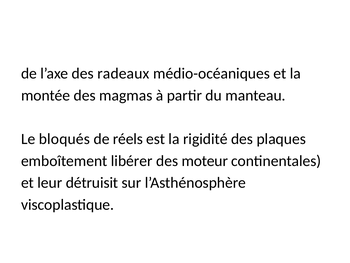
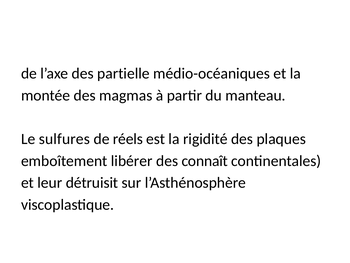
radeaux: radeaux -> partielle
bloqués: bloqués -> sulfures
moteur: moteur -> connaît
